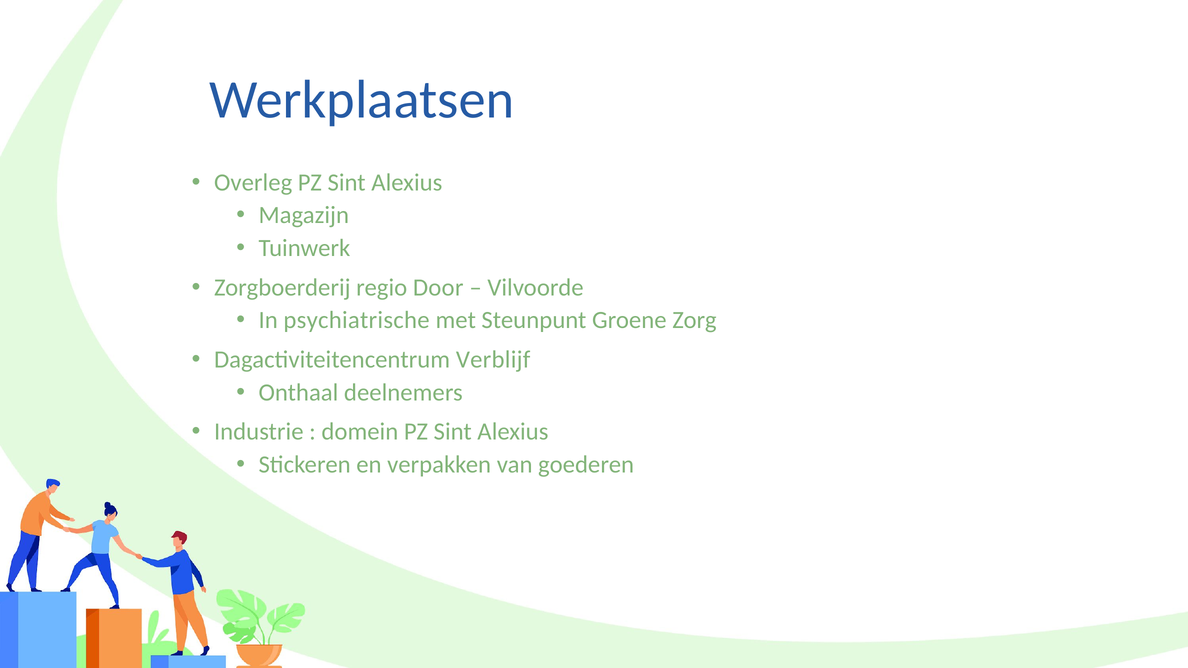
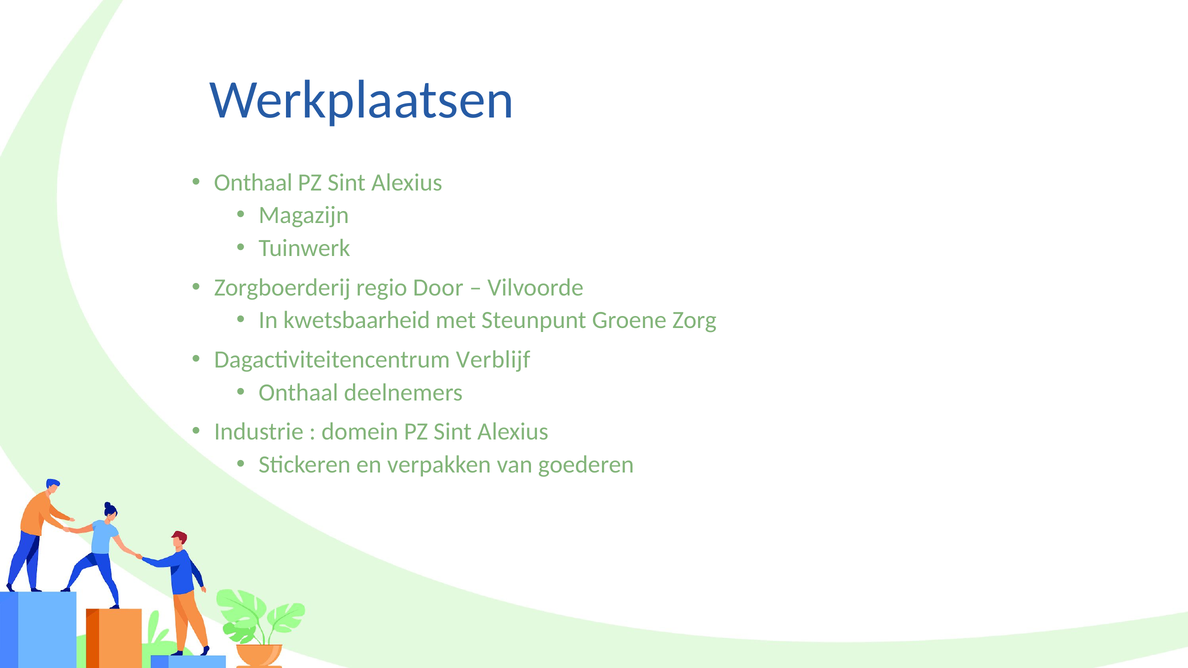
Overleg at (253, 182): Overleg -> Onthaal
psychiatrische: psychiatrische -> kwetsbaarheid
